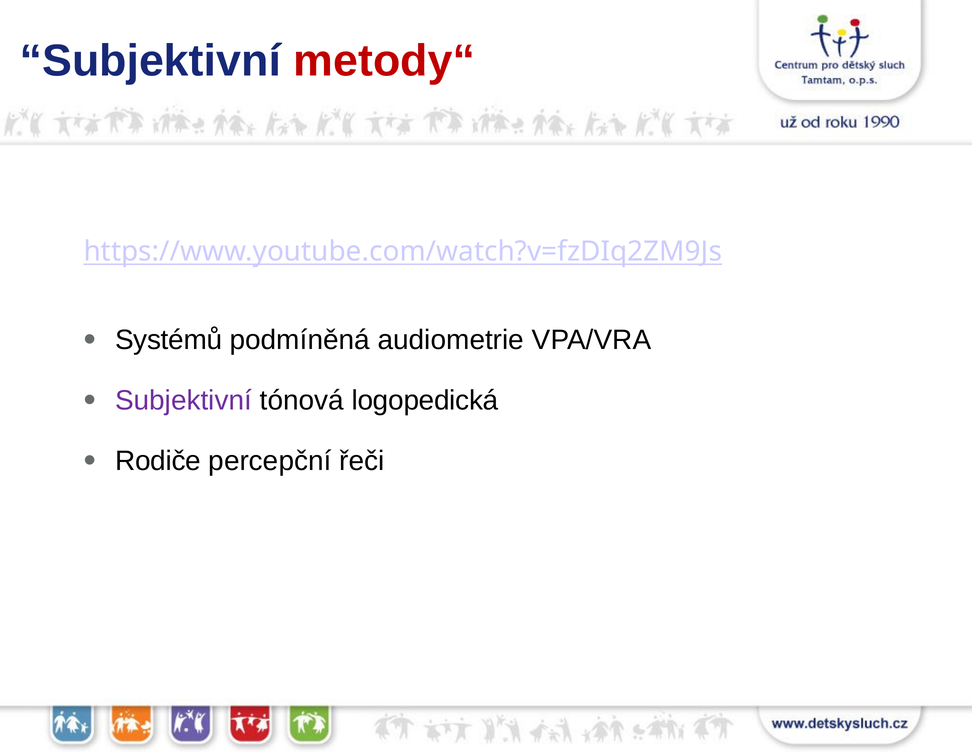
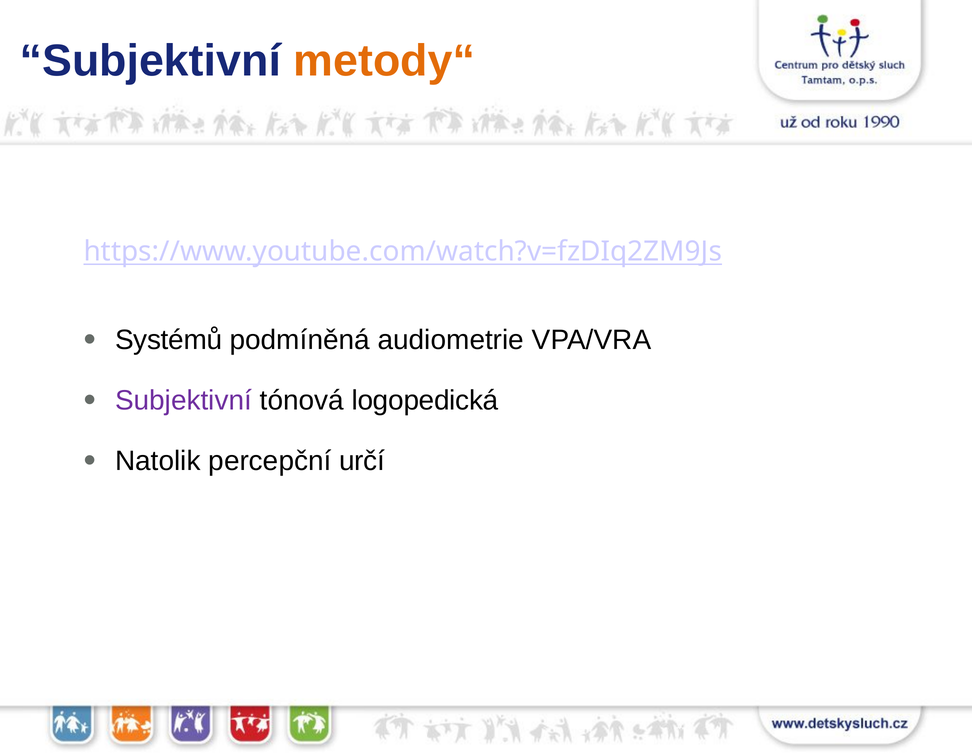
metody“ colour: red -> orange
Rodiče: Rodiče -> Natolik
řeči: řeči -> určí
